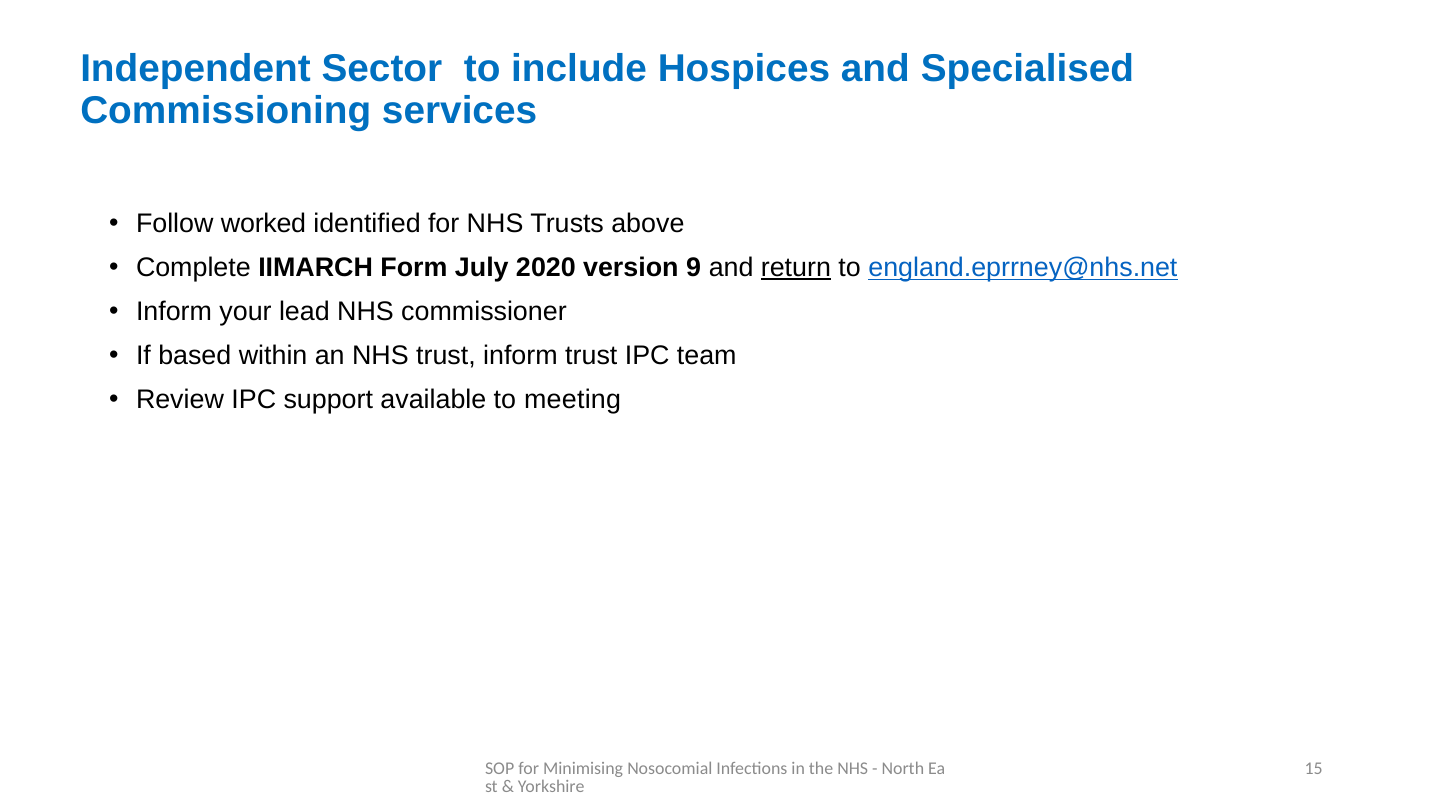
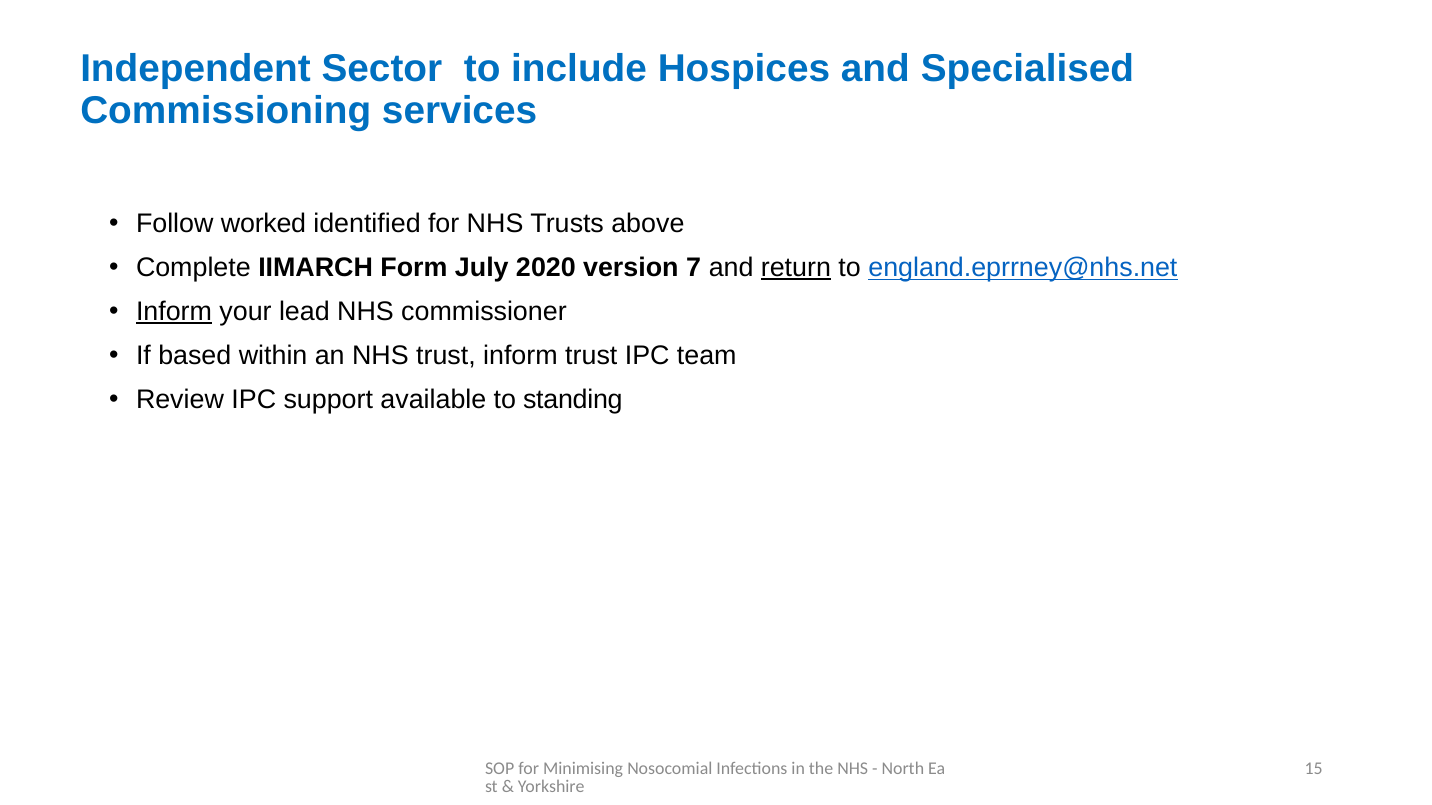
9: 9 -> 7
Inform at (174, 312) underline: none -> present
meeting: meeting -> standing
